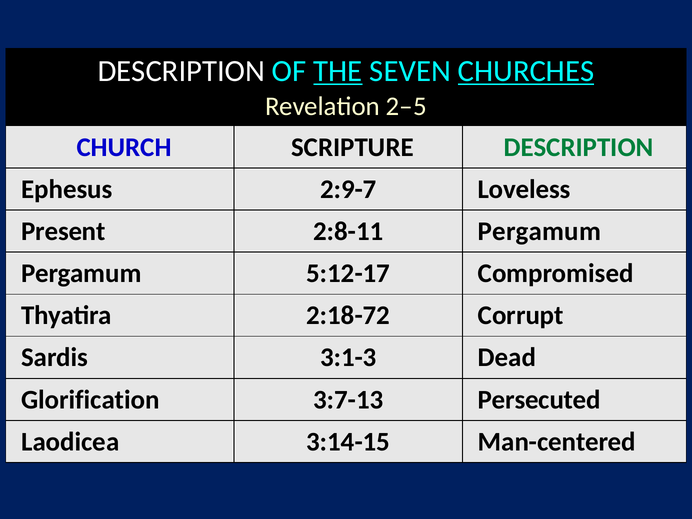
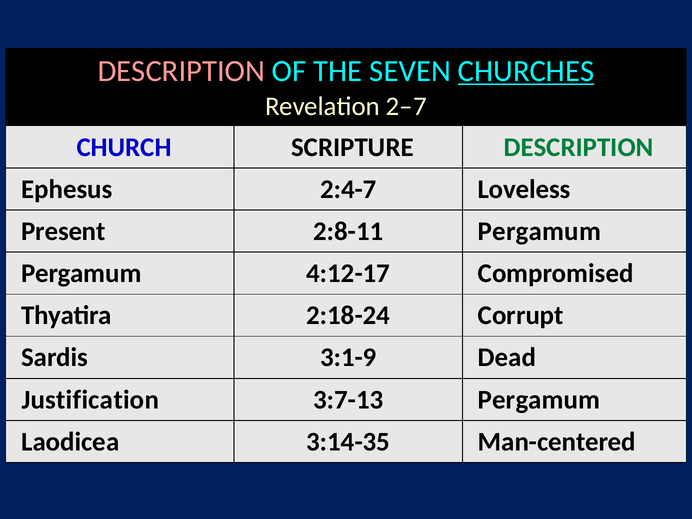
DESCRIPTION at (181, 71) colour: white -> pink
THE underline: present -> none
2‒5: 2‒5 -> 2‒7
2:9-7: 2:9-7 -> 2:4-7
5:12-17: 5:12-17 -> 4:12-17
2:18-72: 2:18-72 -> 2:18-24
3:1-3: 3:1-3 -> 3:1-9
Glorification: Glorification -> Justification
3:7-13 Persecuted: Persecuted -> Pergamum
3:14-15: 3:14-15 -> 3:14-35
